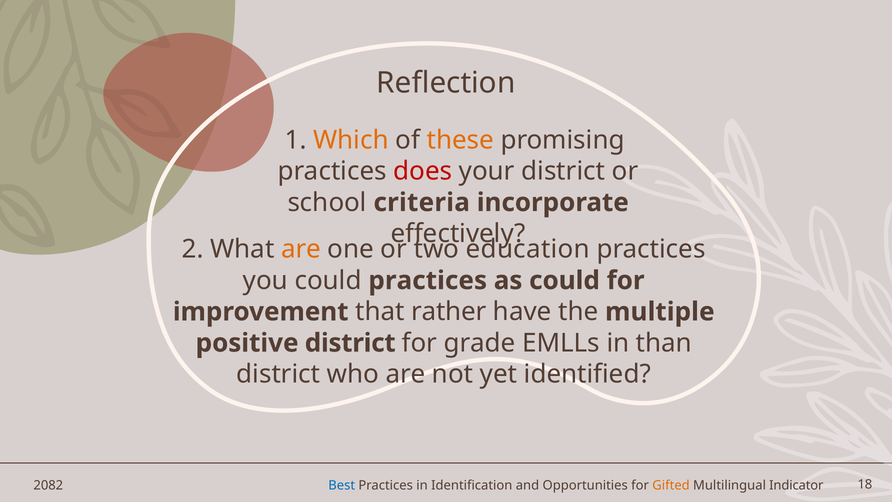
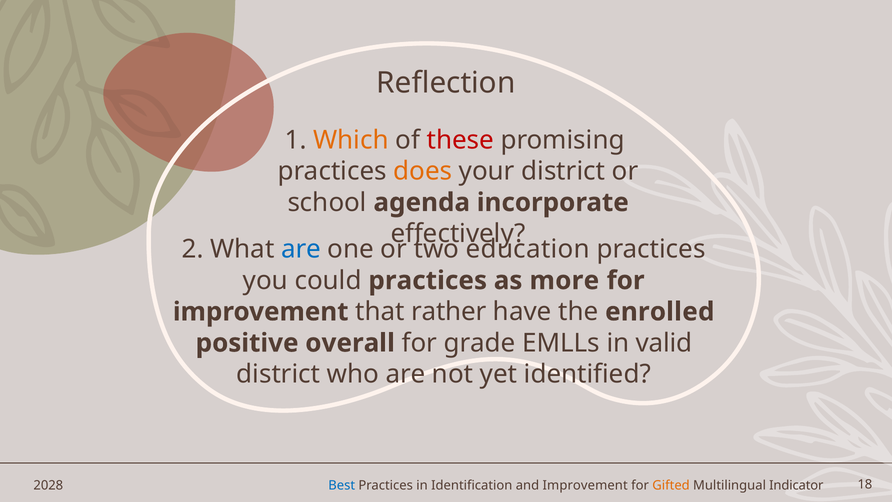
these colour: orange -> red
does colour: red -> orange
criteria: criteria -> agenda
are at (301, 249) colour: orange -> blue
as could: could -> more
multiple: multiple -> enrolled
positive district: district -> overall
than: than -> valid
2082: 2082 -> 2028
and Opportunities: Opportunities -> Improvement
